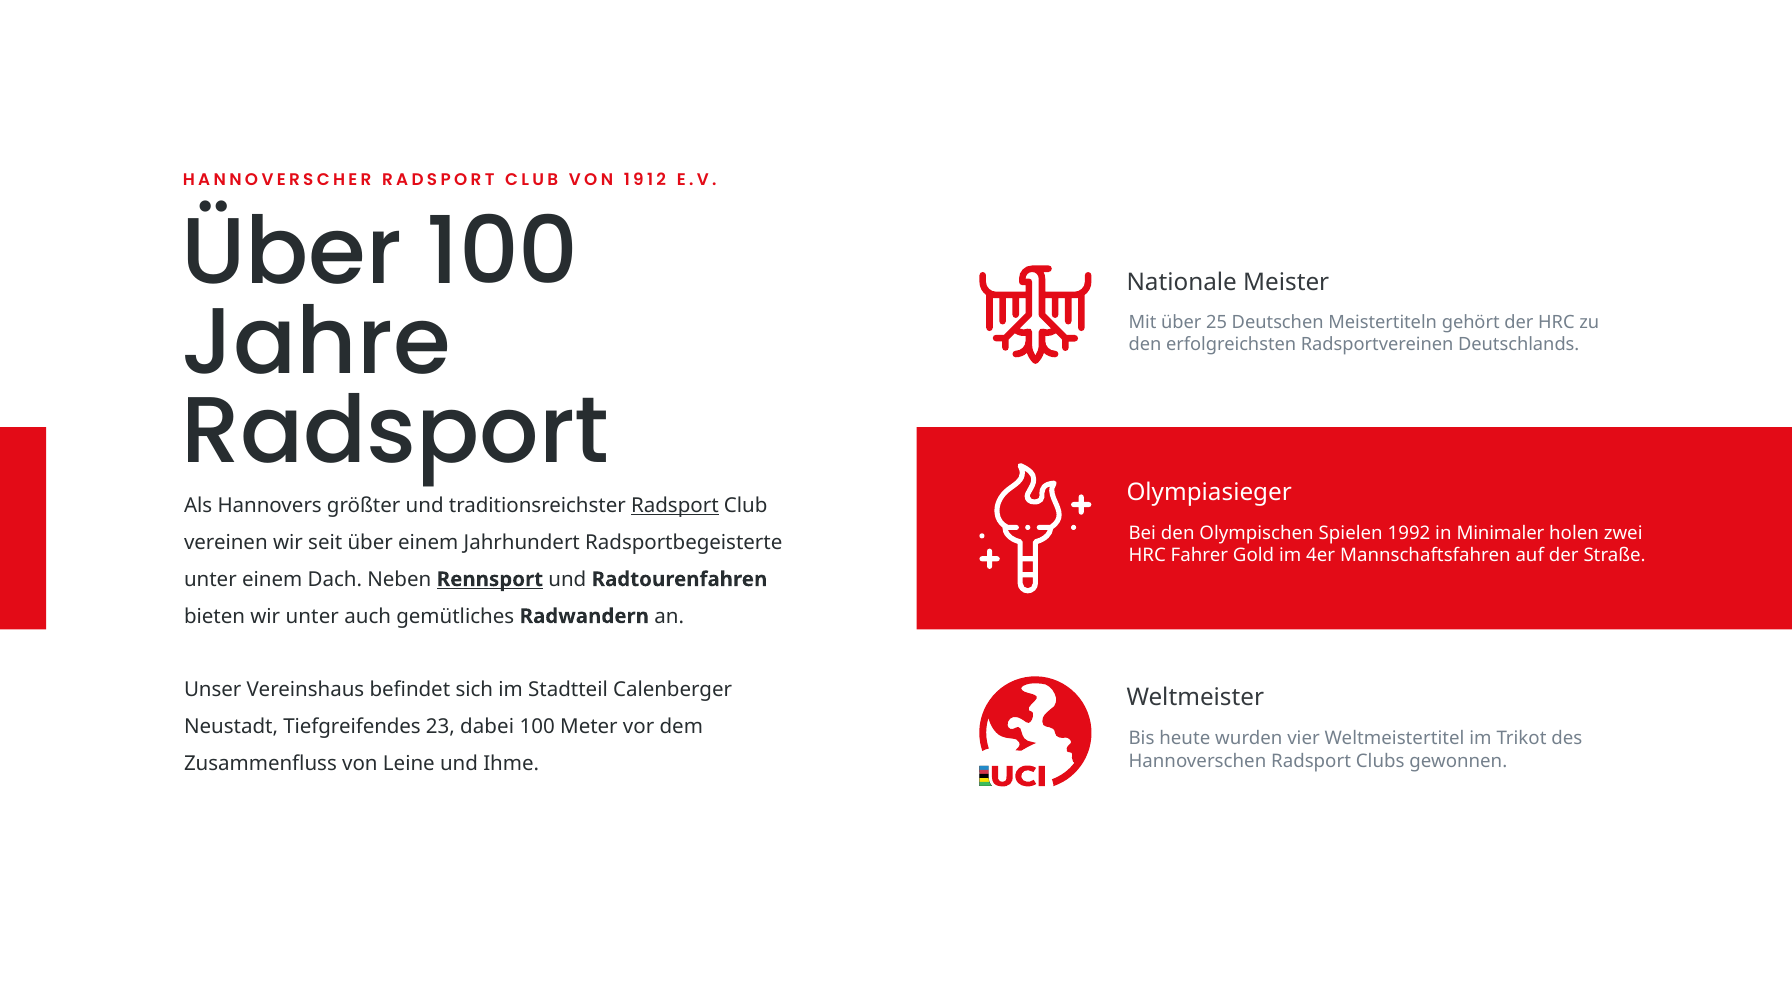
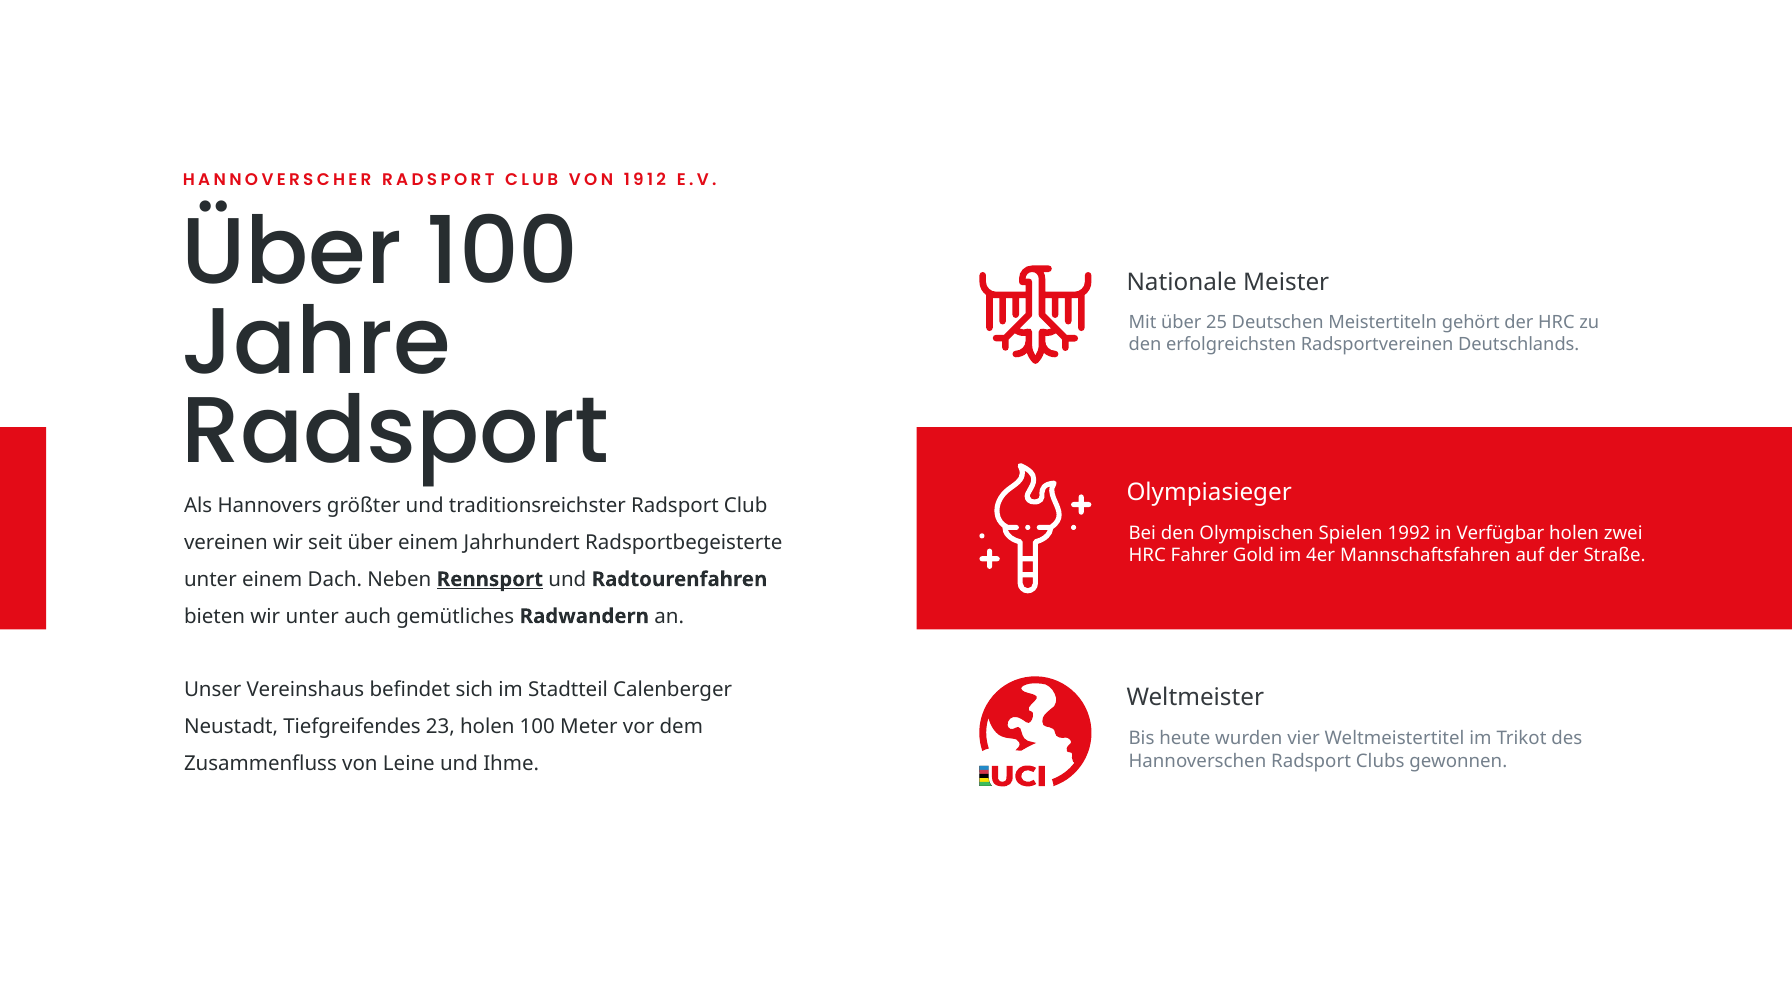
Radsport at (675, 506) underline: present -> none
Minimaler: Minimaler -> Verfügbar
23 dabei: dabei -> holen
